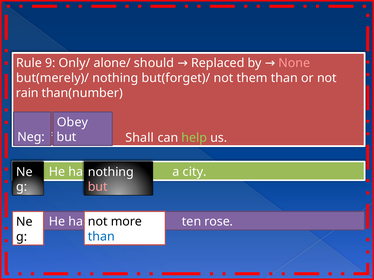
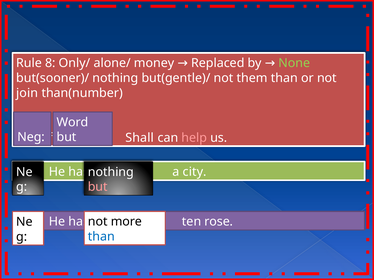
9: 9 -> 8
should: should -> money
None colour: pink -> light green
but(merely)/: but(merely)/ -> but(sooner)/
but(forget)/: but(forget)/ -> but(gentle)/
rain: rain -> join
Obey: Obey -> Word
help colour: light green -> pink
